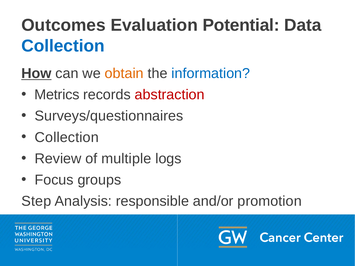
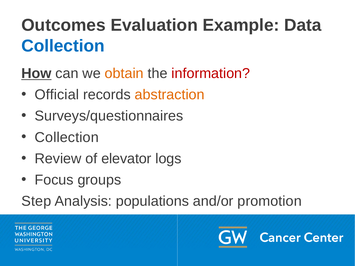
Potential: Potential -> Example
information colour: blue -> red
Metrics: Metrics -> Official
abstraction colour: red -> orange
multiple: multiple -> elevator
responsible: responsible -> populations
